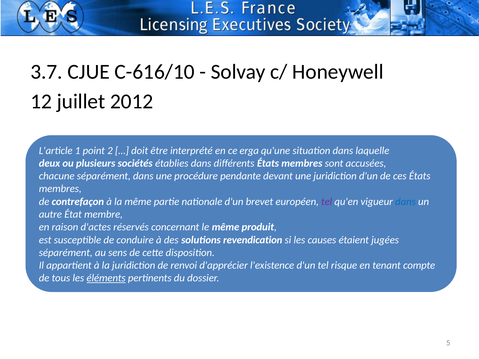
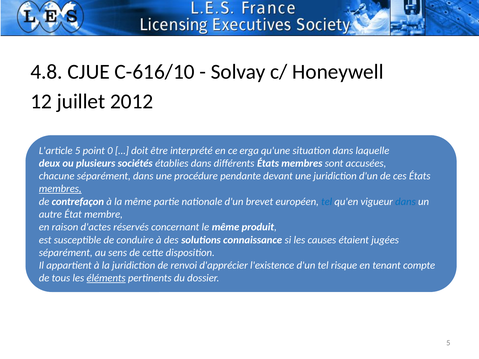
3.7: 3.7 -> 4.8
L'article 1: 1 -> 5
2: 2 -> 0
membres at (60, 189) underline: none -> present
tel at (327, 202) colour: purple -> blue
revendication: revendication -> connaissance
